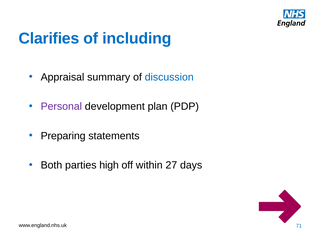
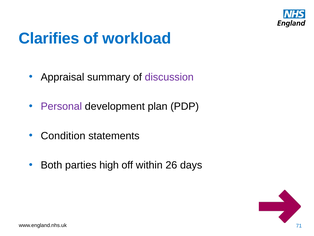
including: including -> workload
discussion colour: blue -> purple
Preparing: Preparing -> Condition
27: 27 -> 26
